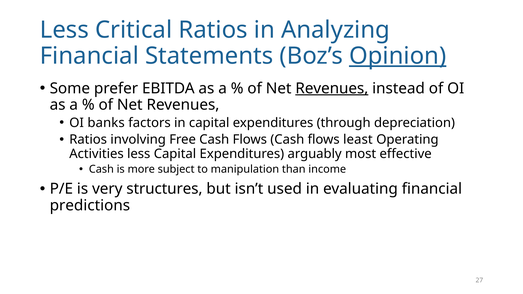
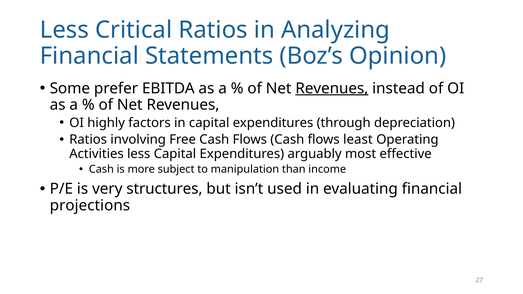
Opinion underline: present -> none
banks: banks -> highly
predictions: predictions -> projections
